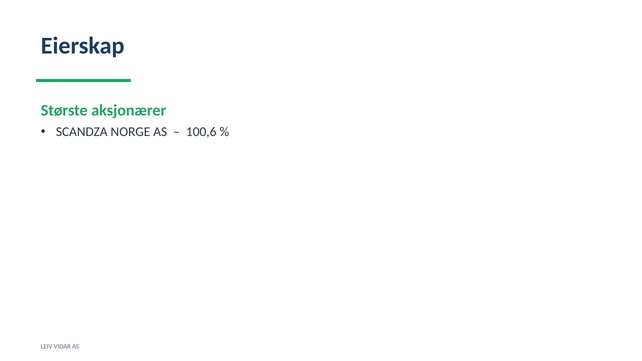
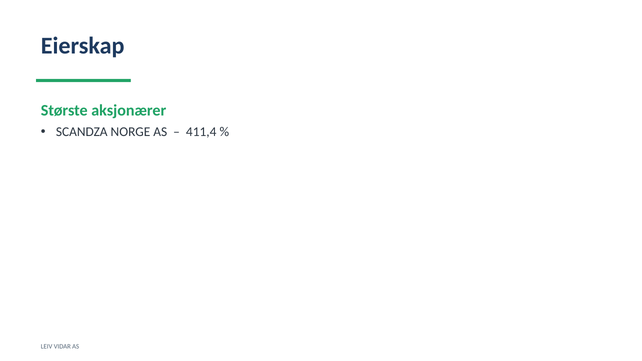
100,6: 100,6 -> 411,4
